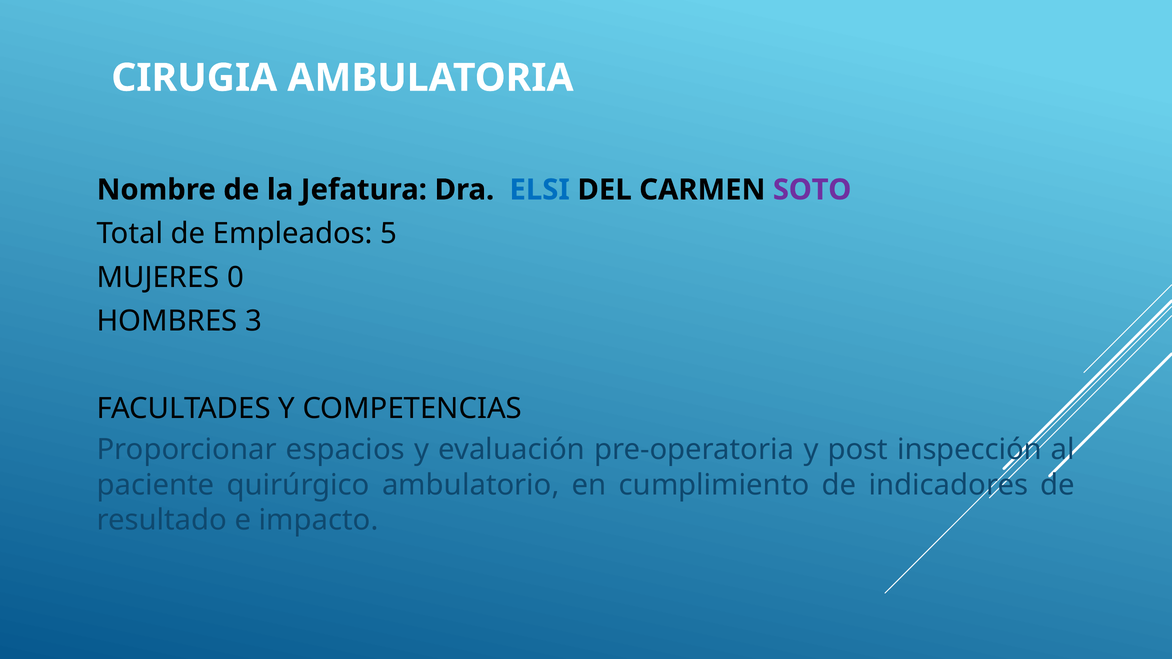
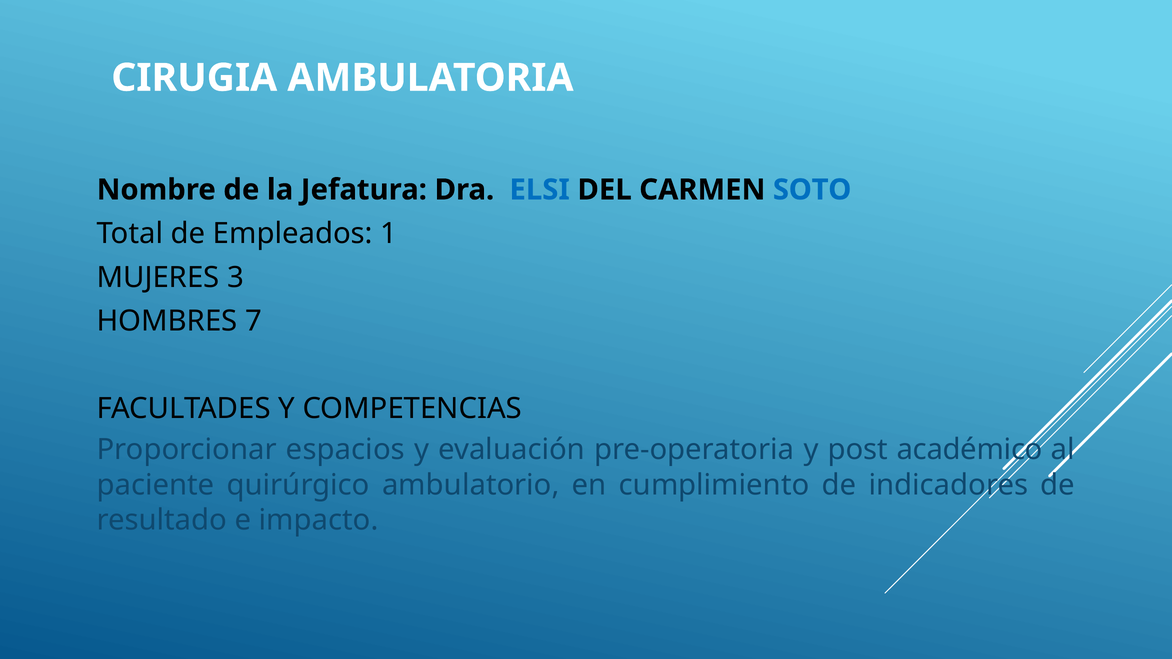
SOTO colour: purple -> blue
5: 5 -> 1
0: 0 -> 3
3: 3 -> 7
inspección: inspección -> académico
